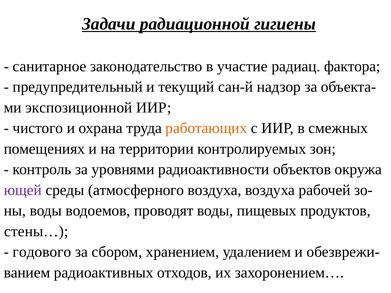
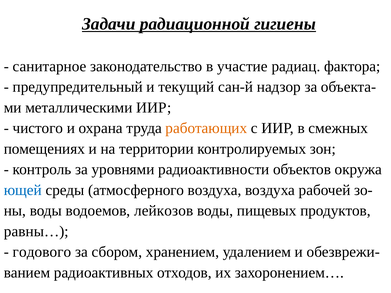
экспозиционной: экспозиционной -> металлическими
ющей colour: purple -> blue
проводят: проводят -> лейкозов
стены…: стены… -> равны…
